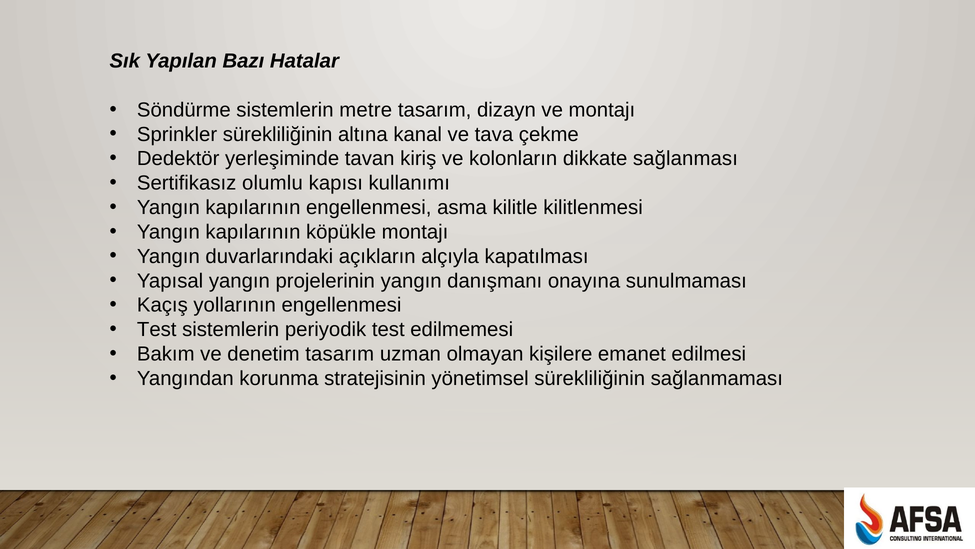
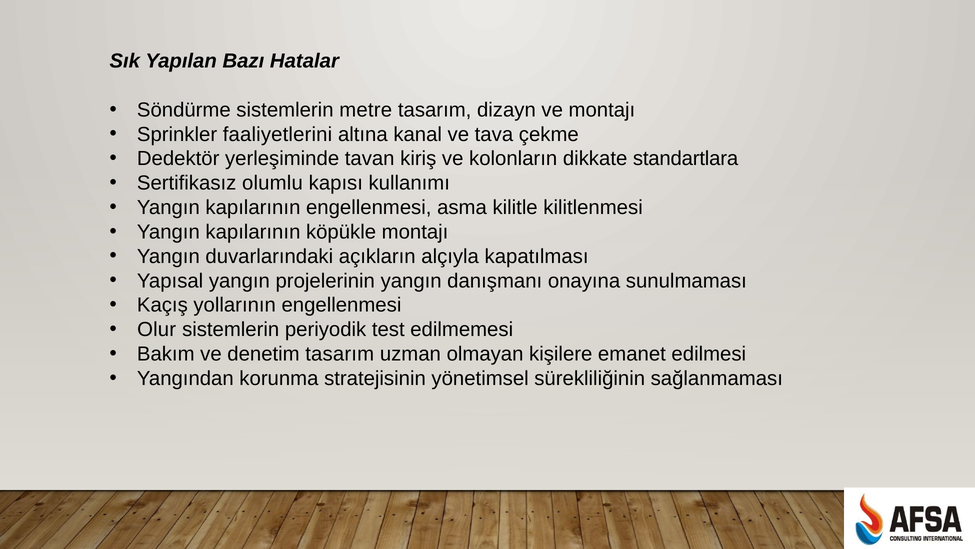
Sprinkler sürekliliğinin: sürekliliğinin -> faaliyetlerini
sağlanması: sağlanması -> standartlara
Test at (157, 329): Test -> Olur
